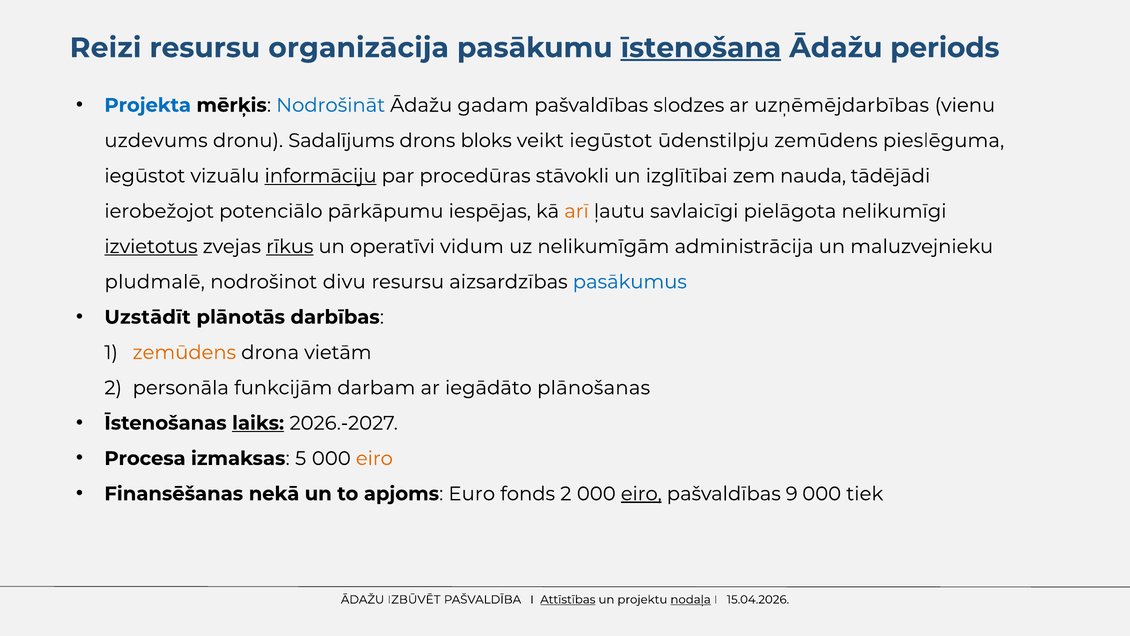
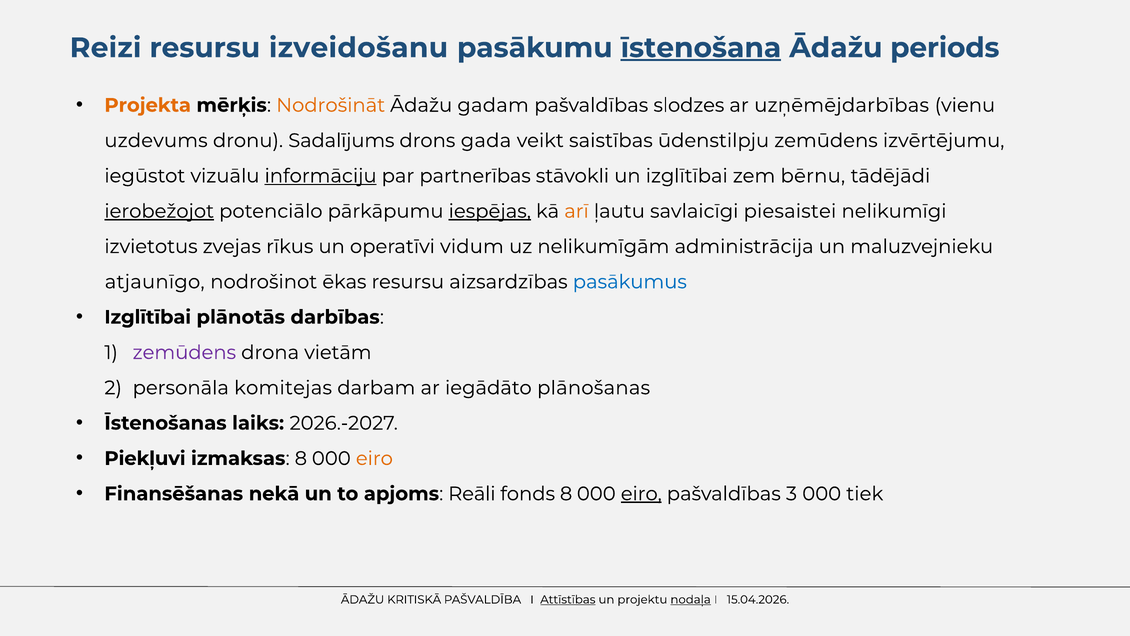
organizācija: organizācija -> izveidošanu
Projekta colour: blue -> orange
Nodrošināt colour: blue -> orange
bloks: bloks -> gada
veikt iegūstot: iegūstot -> saistības
pieslēguma: pieslēguma -> izvērtējumu
procedūras: procedūras -> partnerības
nauda: nauda -> bērnu
ierobežojot underline: none -> present
iespējas underline: none -> present
pielāgota: pielāgota -> piesaistei
izvietotus underline: present -> none
rīkus underline: present -> none
pludmalē: pludmalē -> atjaunīgo
divu: divu -> ēkas
Uzstādīt at (148, 317): Uzstādīt -> Izglītībai
zemūdens at (184, 352) colour: orange -> purple
funkcijām: funkcijām -> komitejas
laiks underline: present -> none
Procesa: Procesa -> Piekļuvi
izmaksas 5: 5 -> 8
Euro: Euro -> Reāli
fonds 2: 2 -> 8
9: 9 -> 3
IZBŪVĒT: IZBŪVĒT -> KRITISKĀ
